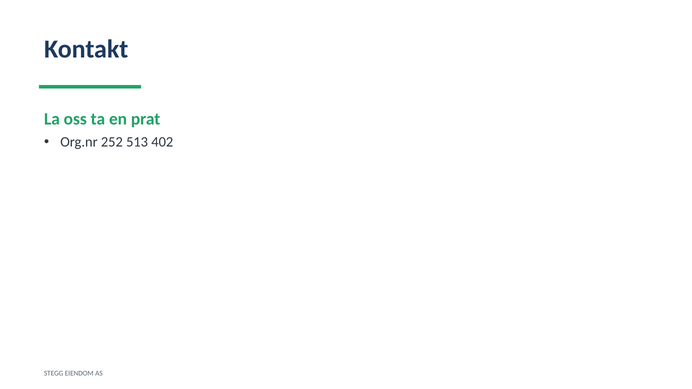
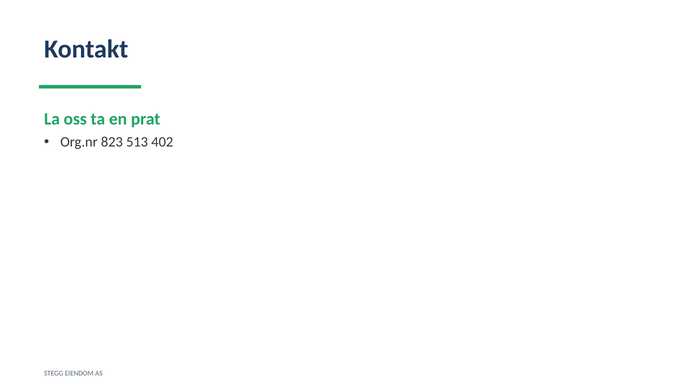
252: 252 -> 823
